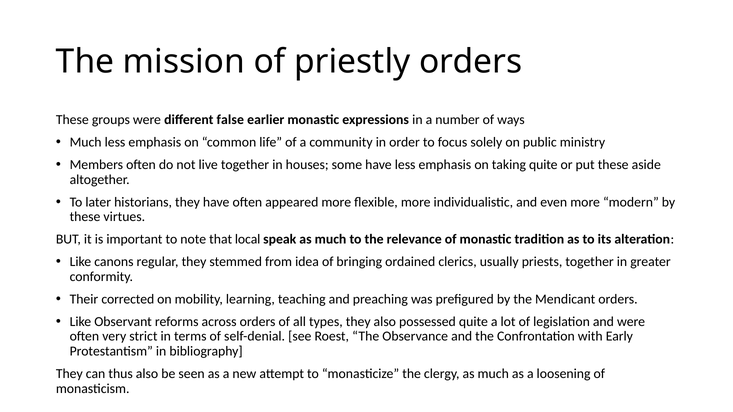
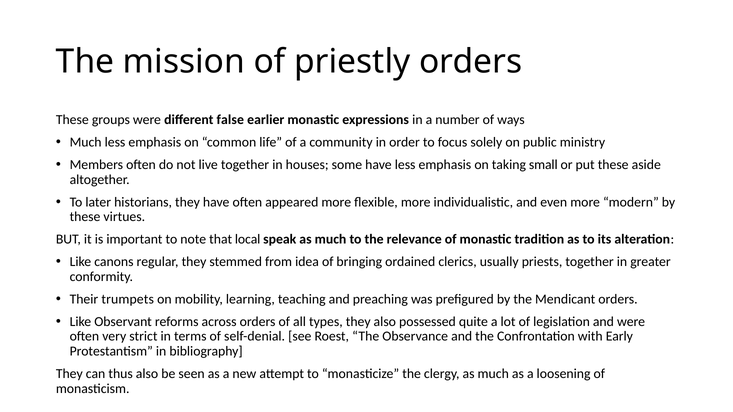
taking quite: quite -> small
corrected: corrected -> trumpets
